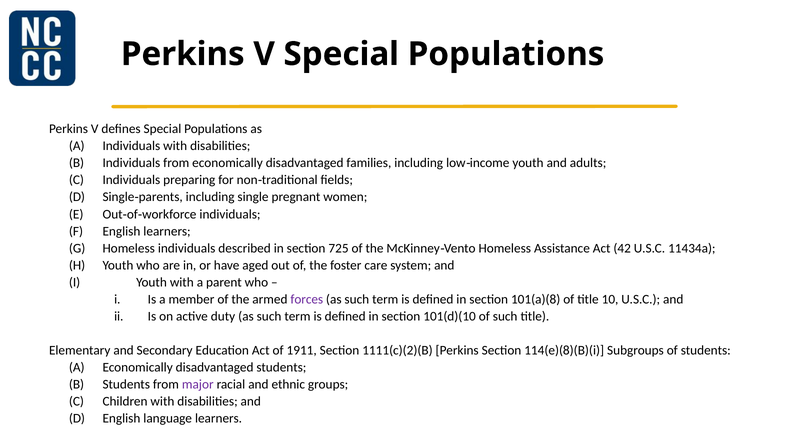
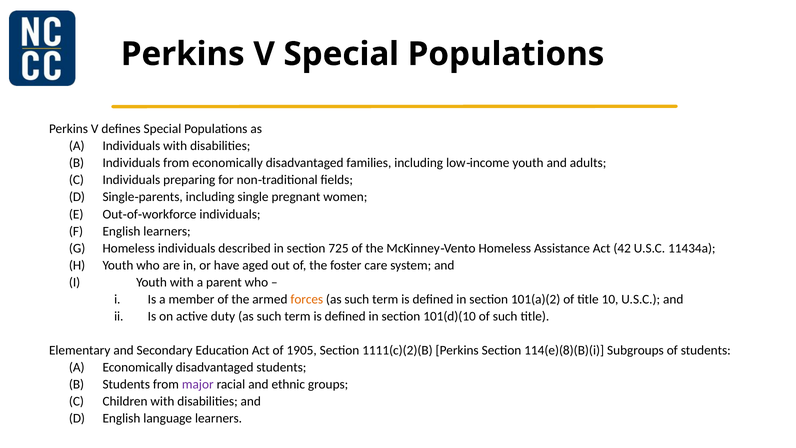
forces colour: purple -> orange
101(a)(8: 101(a)(8 -> 101(a)(2
1911: 1911 -> 1905
